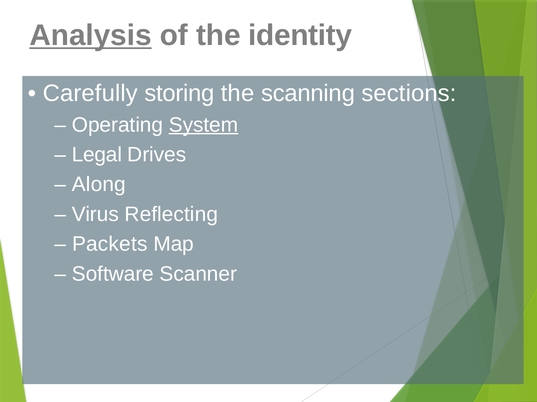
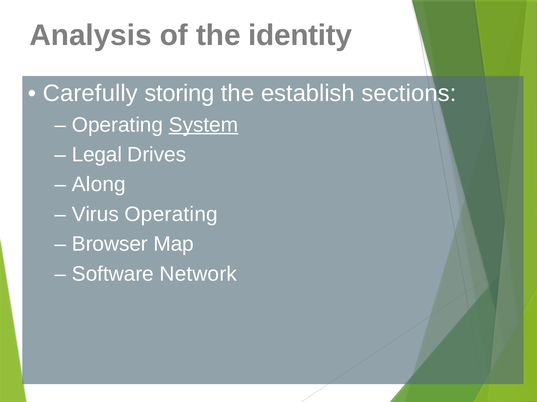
Analysis underline: present -> none
scanning: scanning -> establish
Virus Reflecting: Reflecting -> Operating
Packets: Packets -> Browser
Scanner: Scanner -> Network
